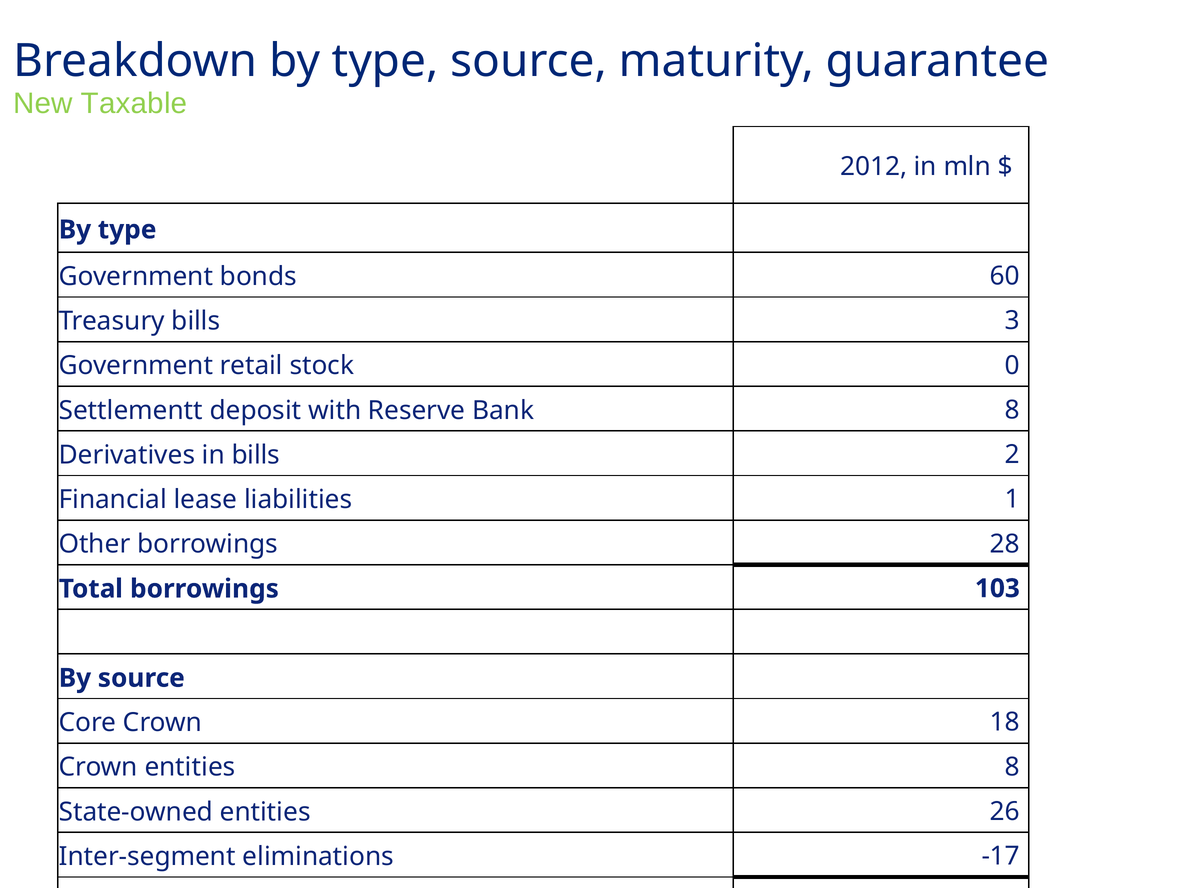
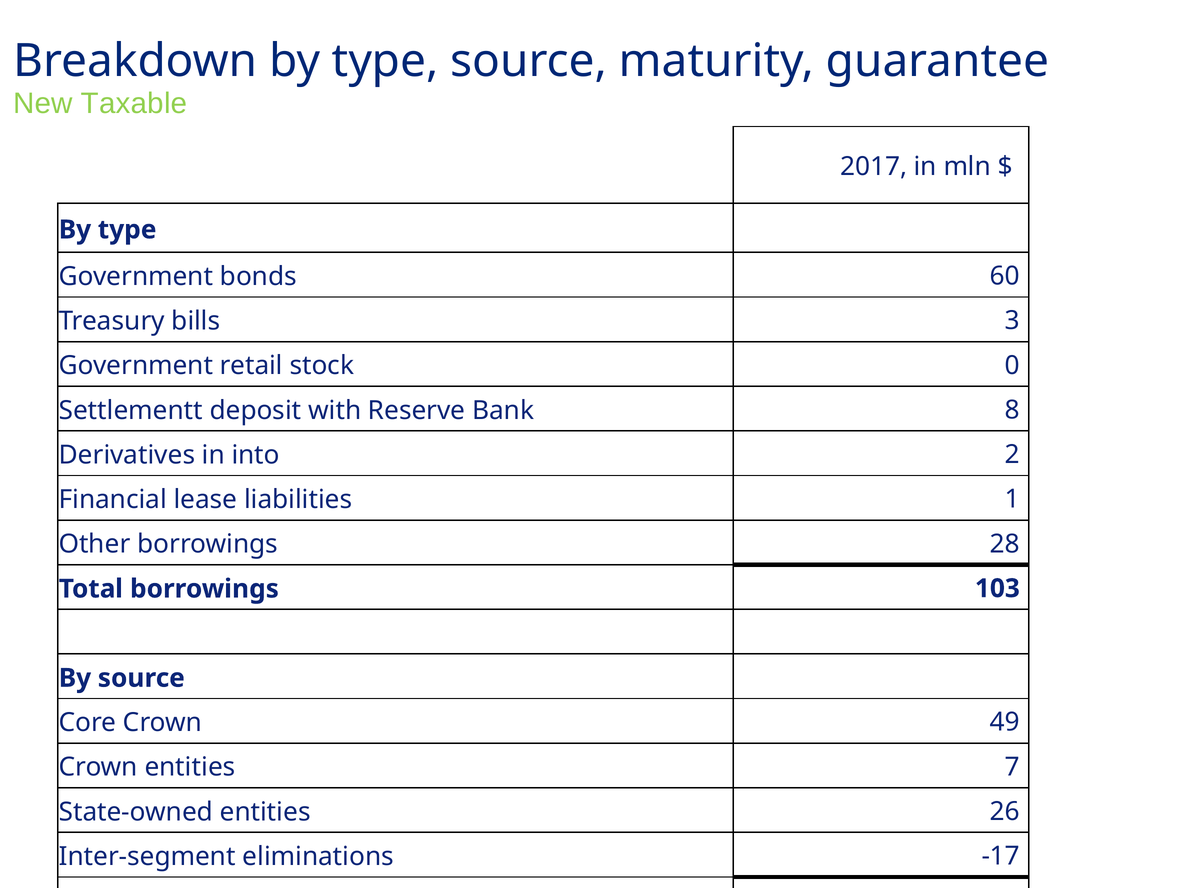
2012: 2012 -> 2017
in bills: bills -> into
18: 18 -> 49
entities 8: 8 -> 7
